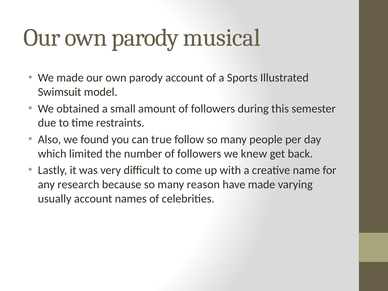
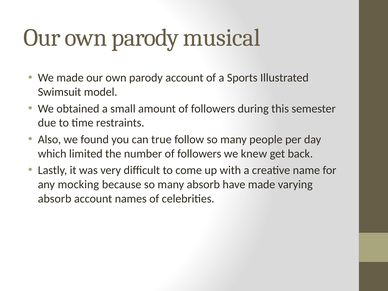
research: research -> mocking
many reason: reason -> absorb
usually at (55, 199): usually -> absorb
